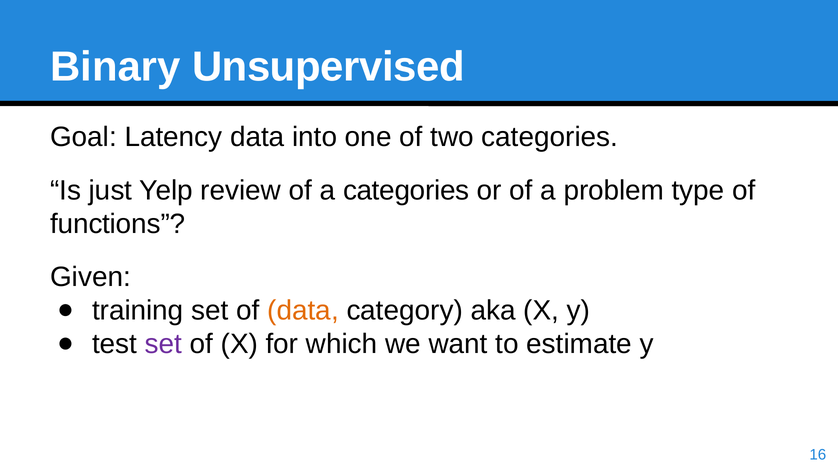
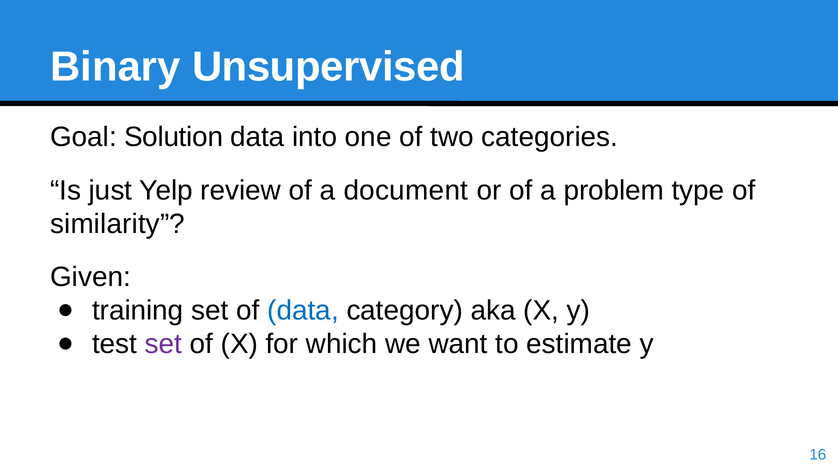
Latency: Latency -> Solution
a categories: categories -> document
functions: functions -> similarity
data at (303, 310) colour: orange -> blue
